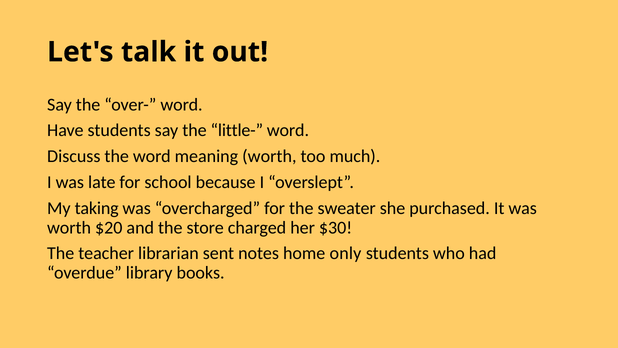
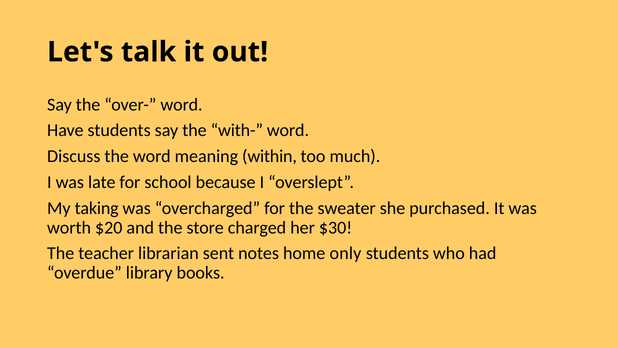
little-: little- -> with-
meaning worth: worth -> within
